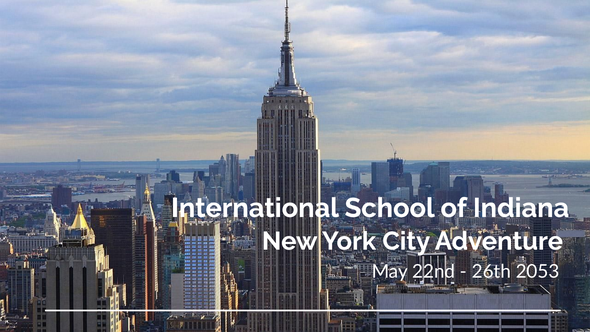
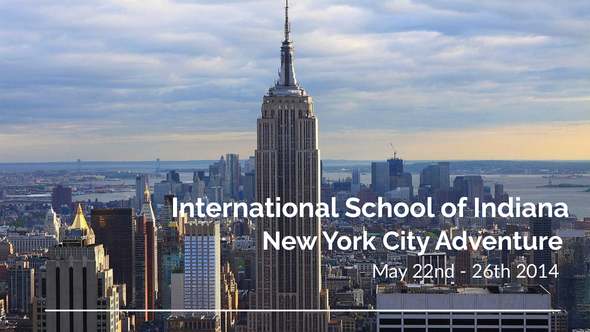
2053: 2053 -> 2014
